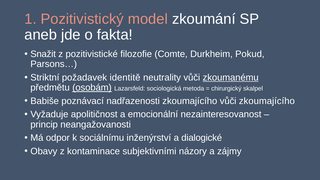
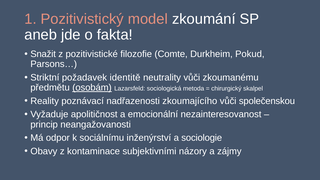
zkoumanému underline: present -> none
Babiše: Babiše -> Reality
vůči zkoumajícího: zkoumajícího -> společenskou
dialogické: dialogické -> sociologie
